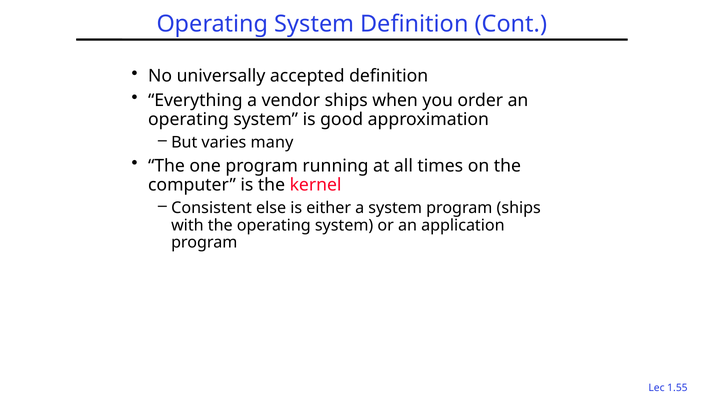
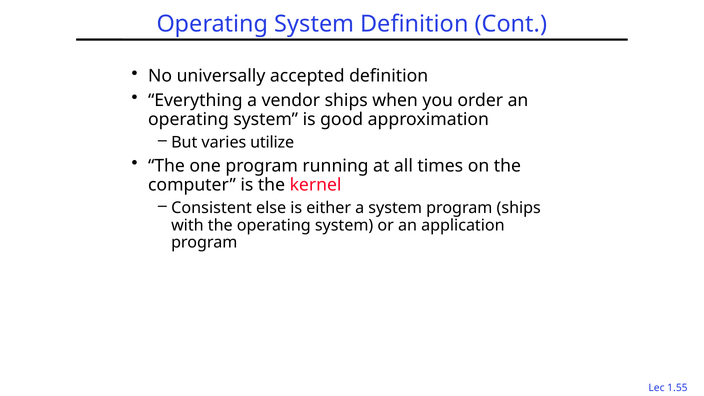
many: many -> utilize
